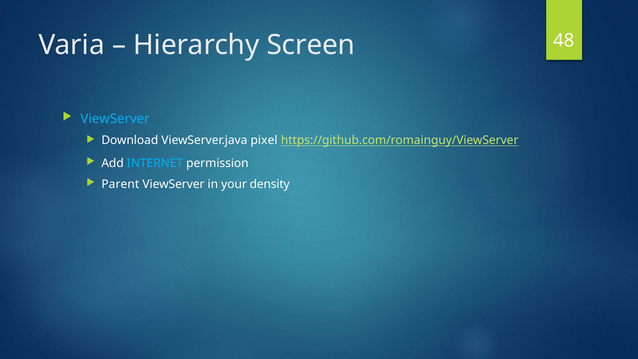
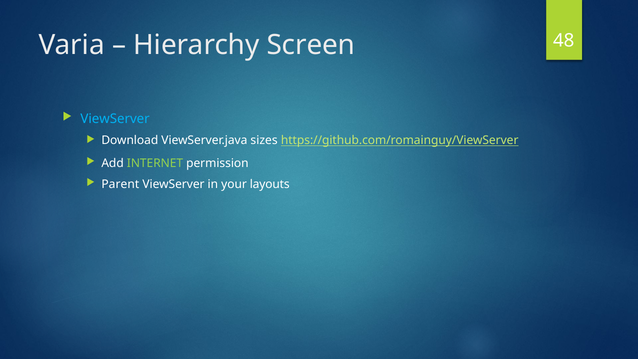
pixel: pixel -> sizes
INTERNET colour: light blue -> light green
density: density -> layouts
